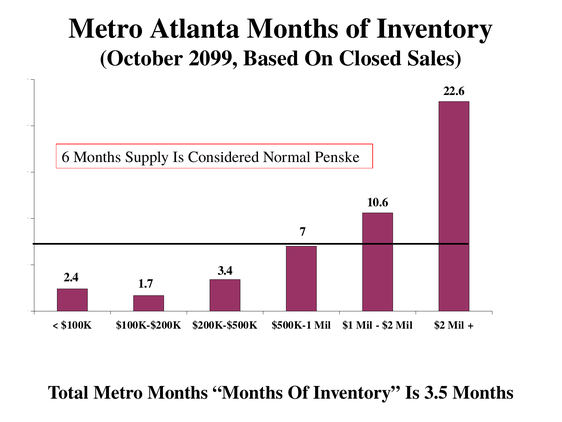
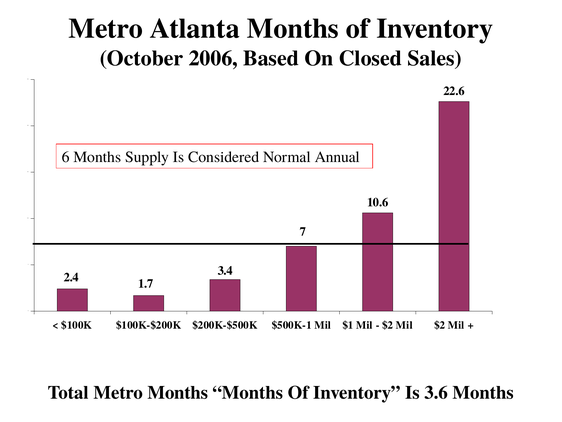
2099: 2099 -> 2006
Penske: Penske -> Annual
3.5: 3.5 -> 3.6
